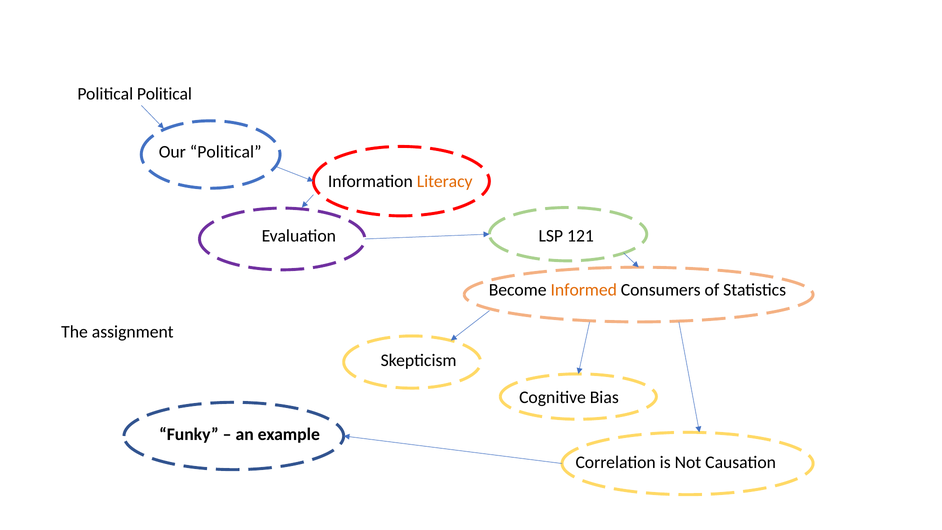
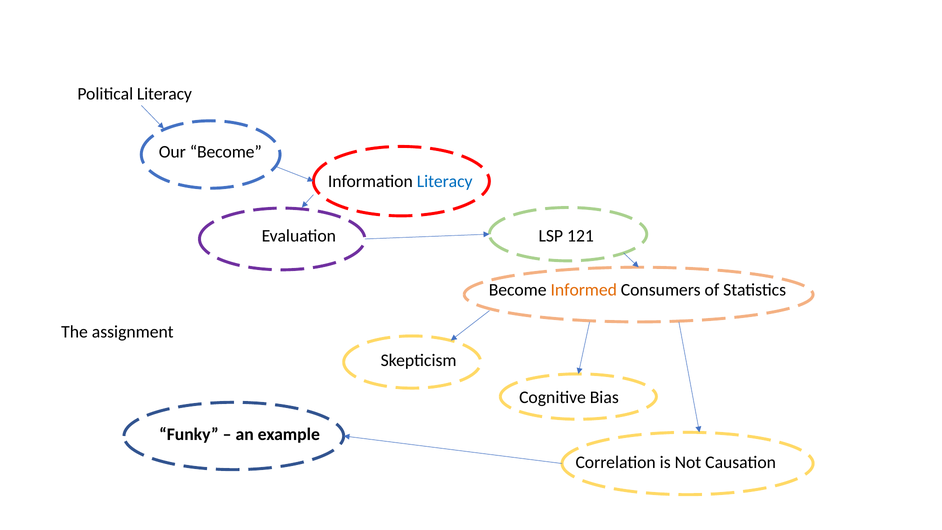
Political Political: Political -> Literacy
Our Political: Political -> Become
Literacy at (445, 181) colour: orange -> blue
